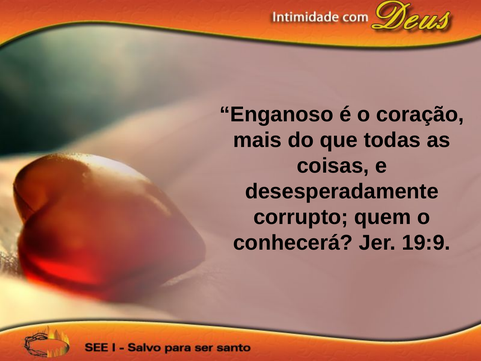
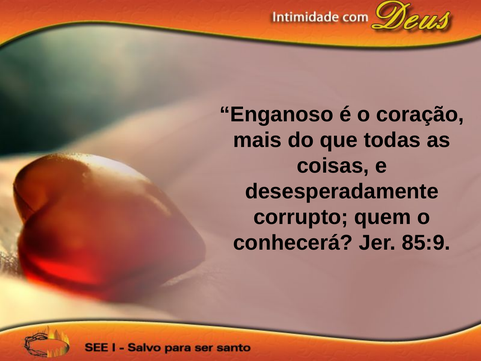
19:9: 19:9 -> 85:9
